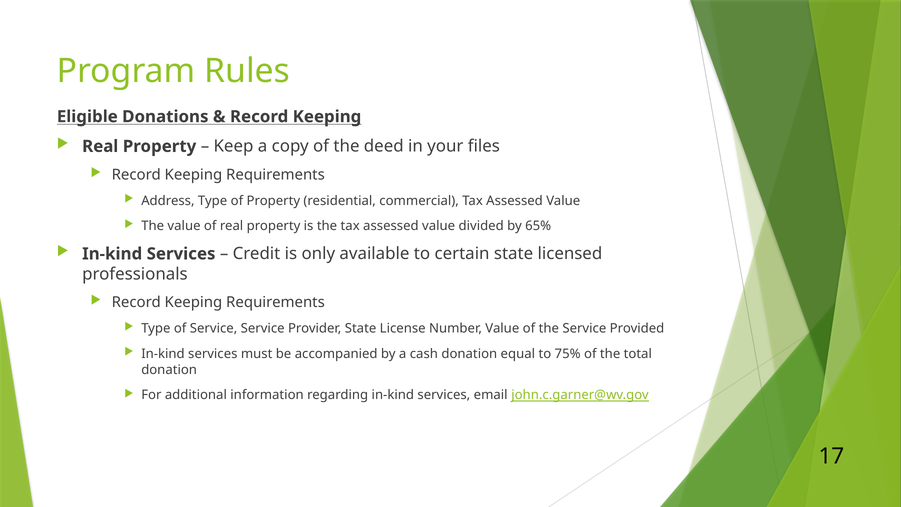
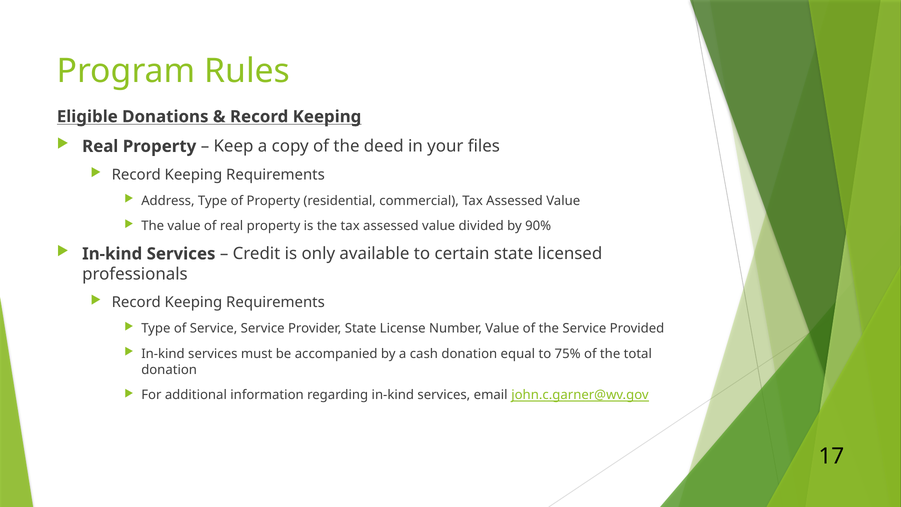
65%: 65% -> 90%
